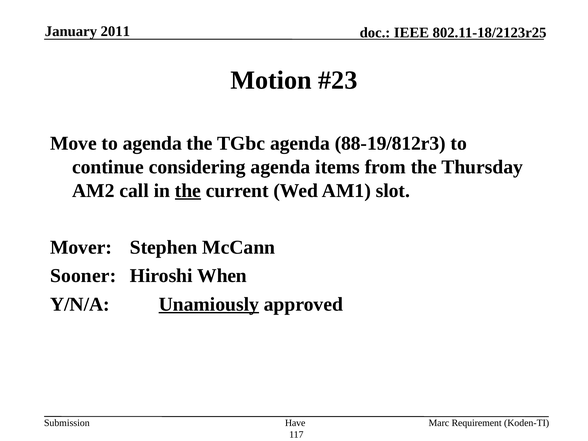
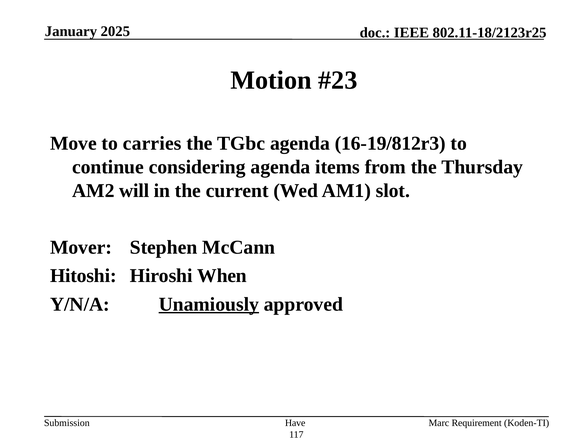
2011: 2011 -> 2025
to agenda: agenda -> carries
88-19/812r3: 88-19/812r3 -> 16-19/812r3
call: call -> will
the at (188, 191) underline: present -> none
Sooner: Sooner -> Hitoshi
